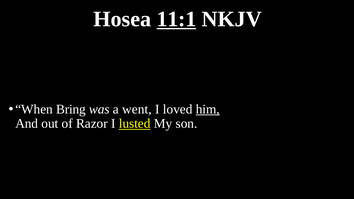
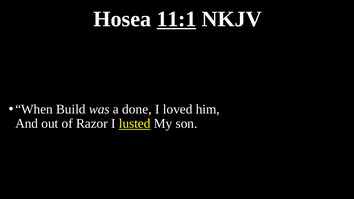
Bring: Bring -> Build
went: went -> done
him underline: present -> none
